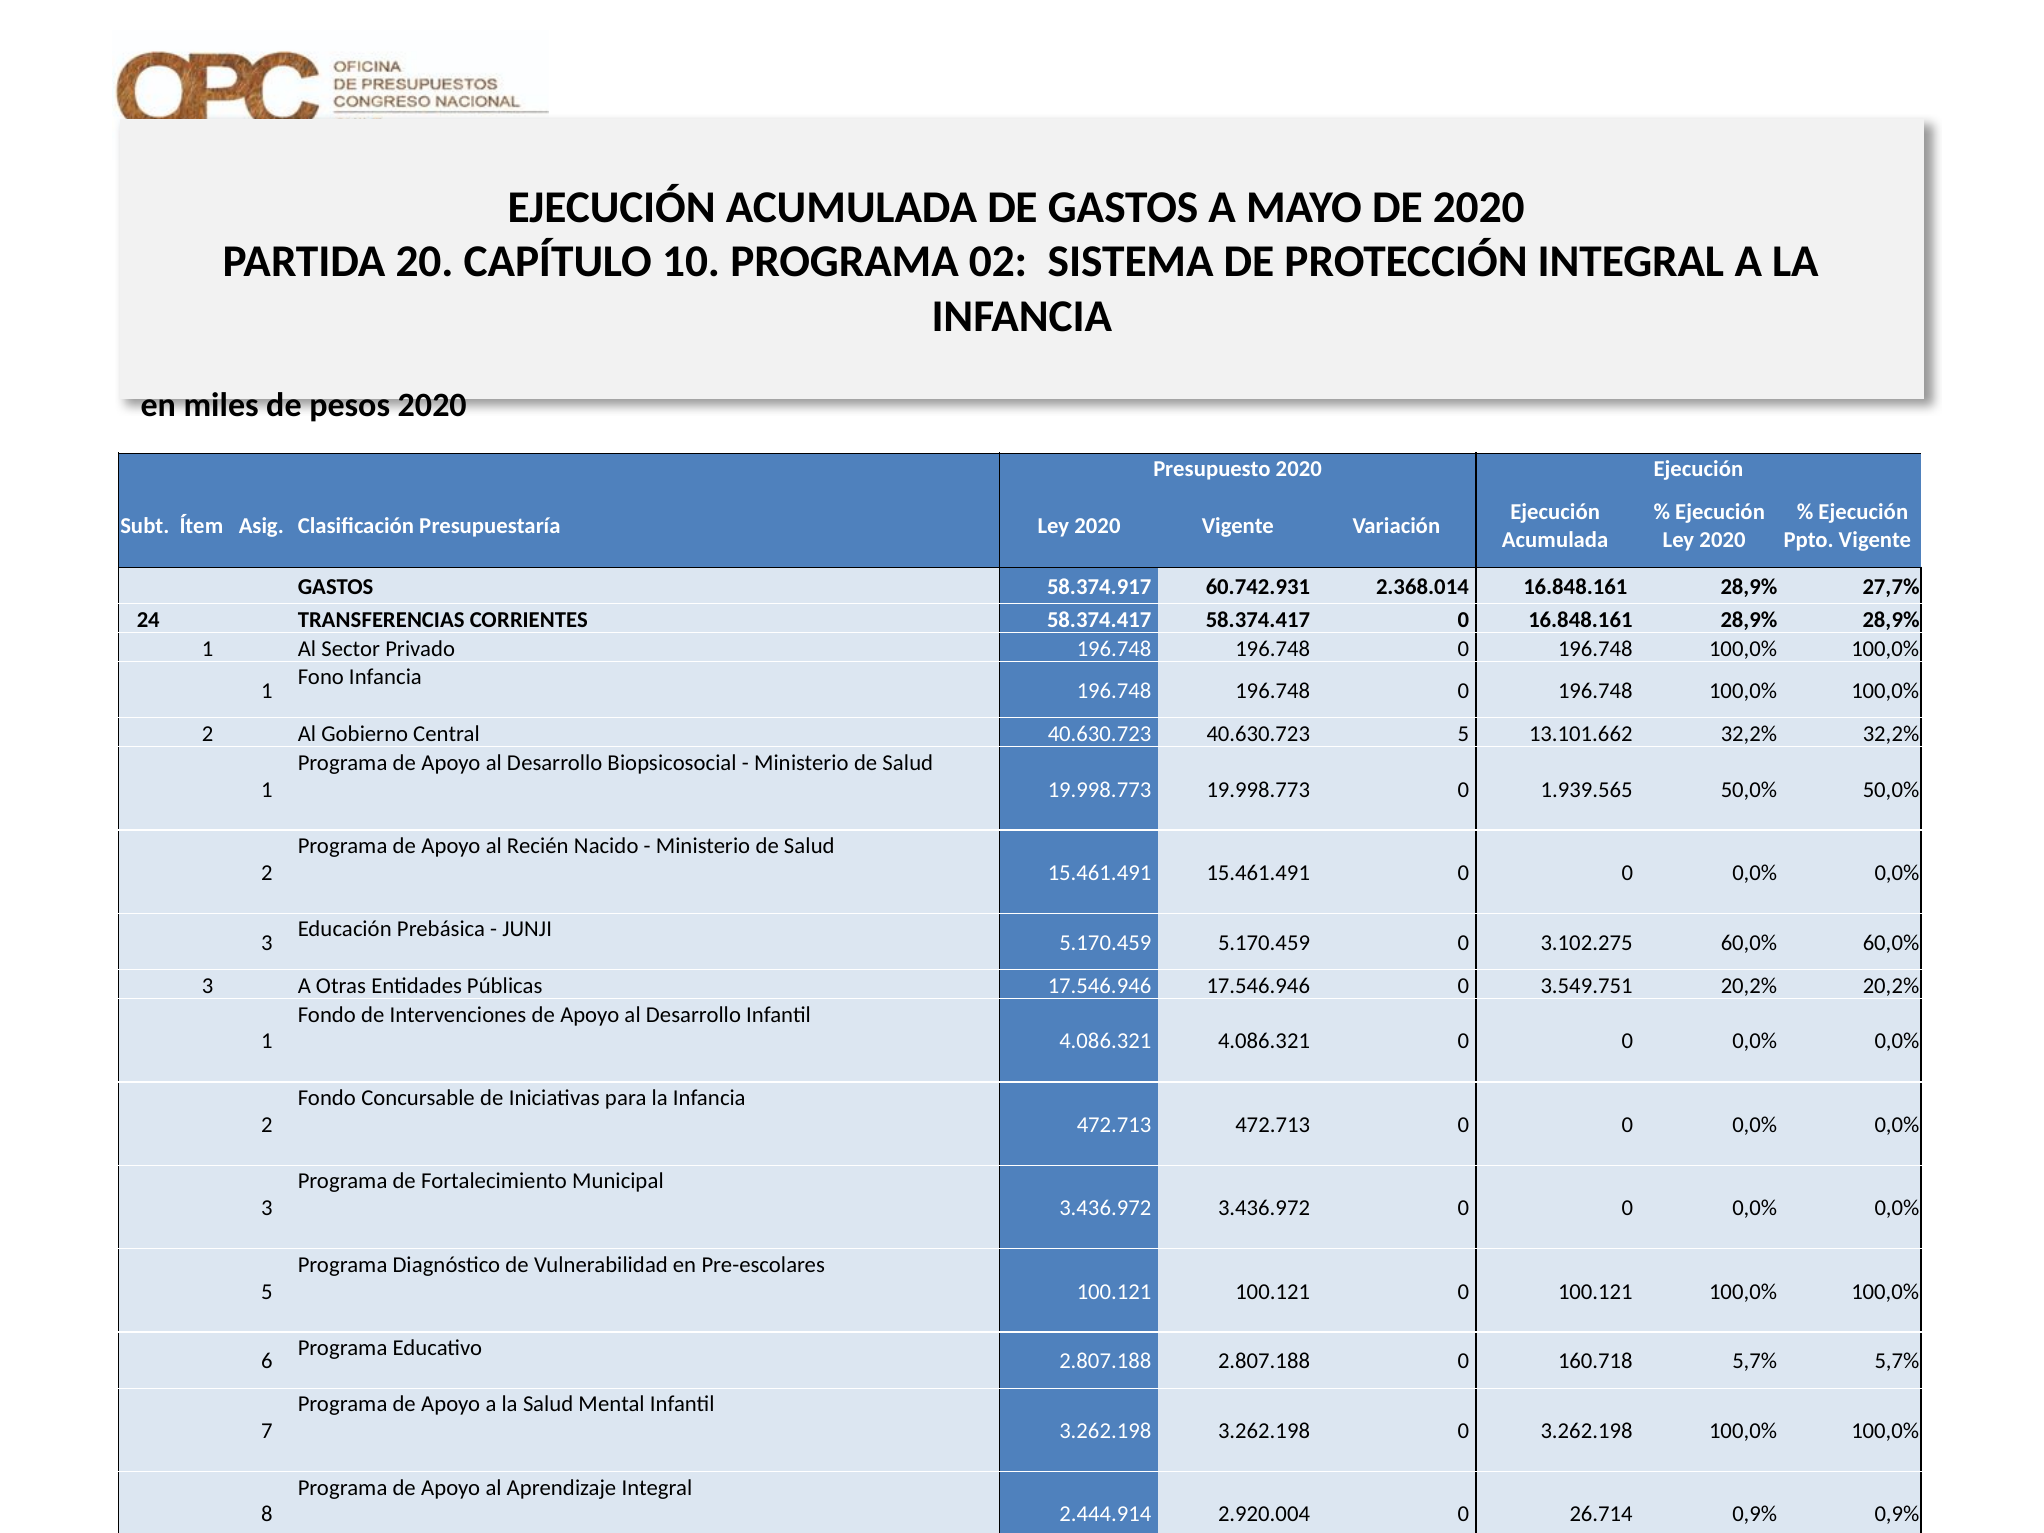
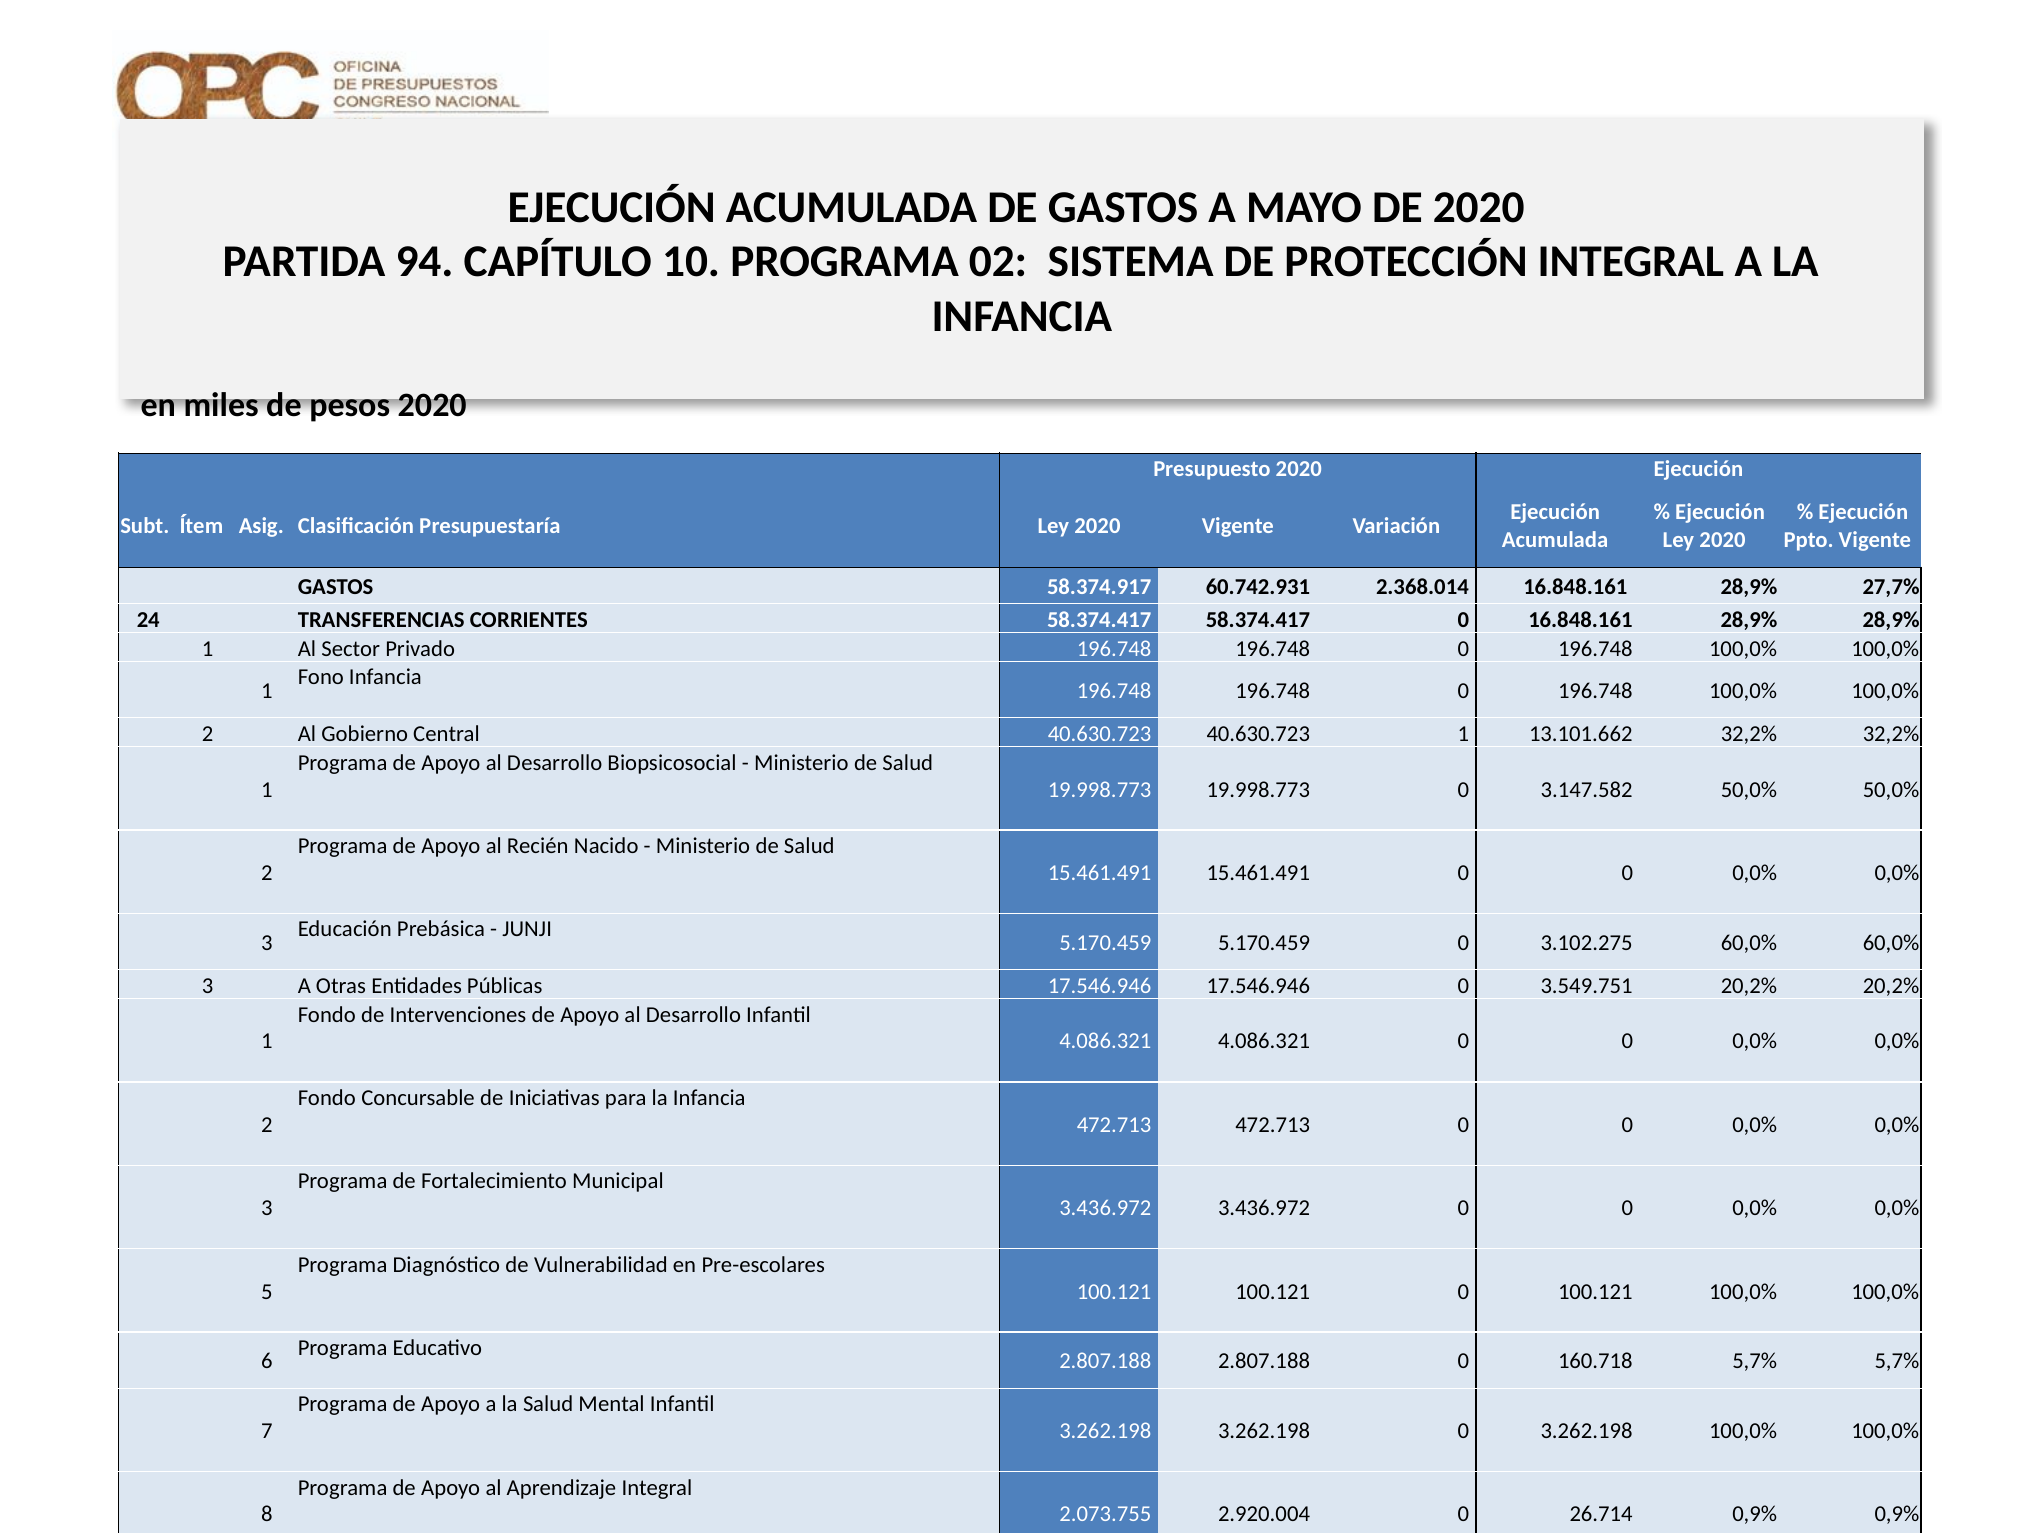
20: 20 -> 94
40.630.723 5: 5 -> 1
1.939.565: 1.939.565 -> 3.147.582
2.444.914: 2.444.914 -> 2.073.755
